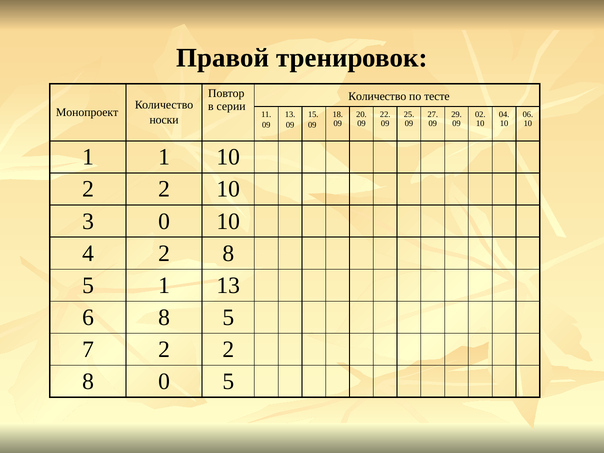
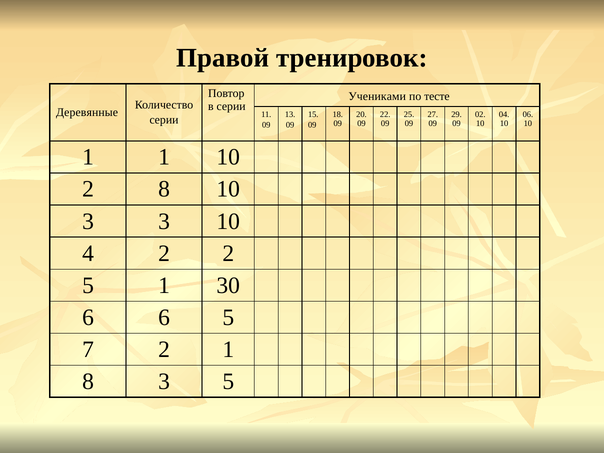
Количество at (377, 96): Количество -> Учениками
Монопроект: Монопроект -> Деревянные
носки at (164, 120): носки -> серии
2 at (164, 189): 2 -> 8
3 0: 0 -> 3
4 2 8: 8 -> 2
1 13: 13 -> 30
6 8: 8 -> 6
7 2 2: 2 -> 1
8 0: 0 -> 3
